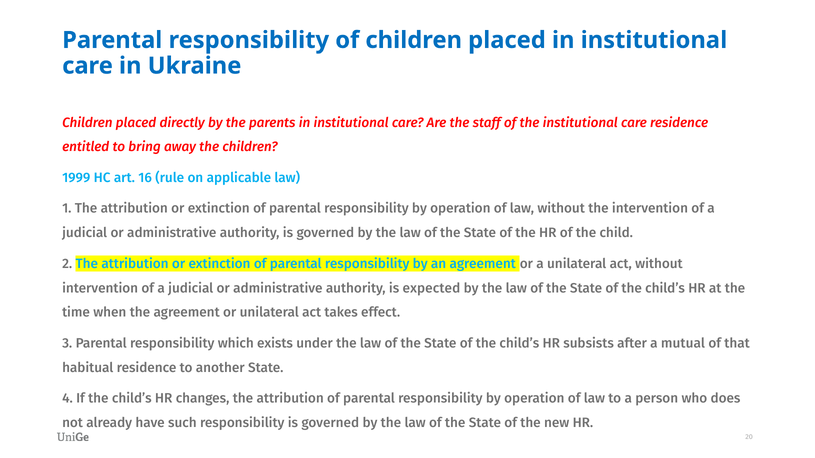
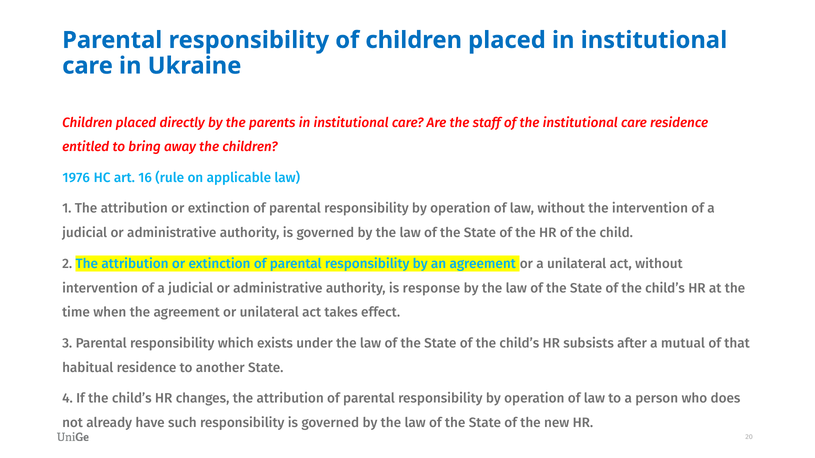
1999: 1999 -> 1976
expected: expected -> response
